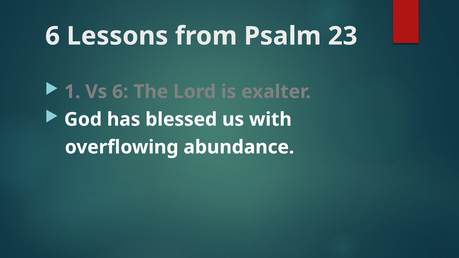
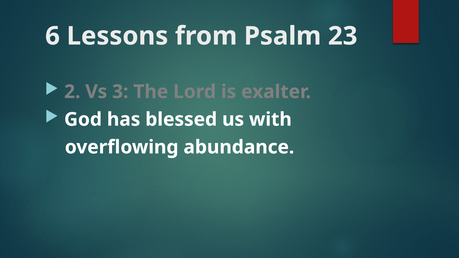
1: 1 -> 2
Vs 6: 6 -> 3
